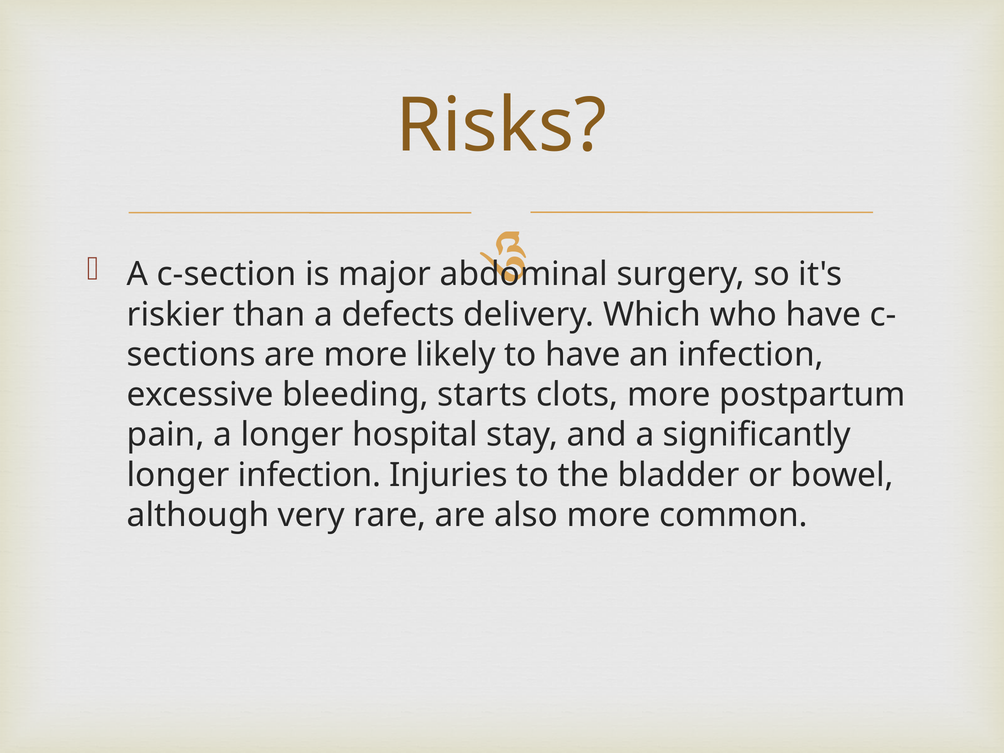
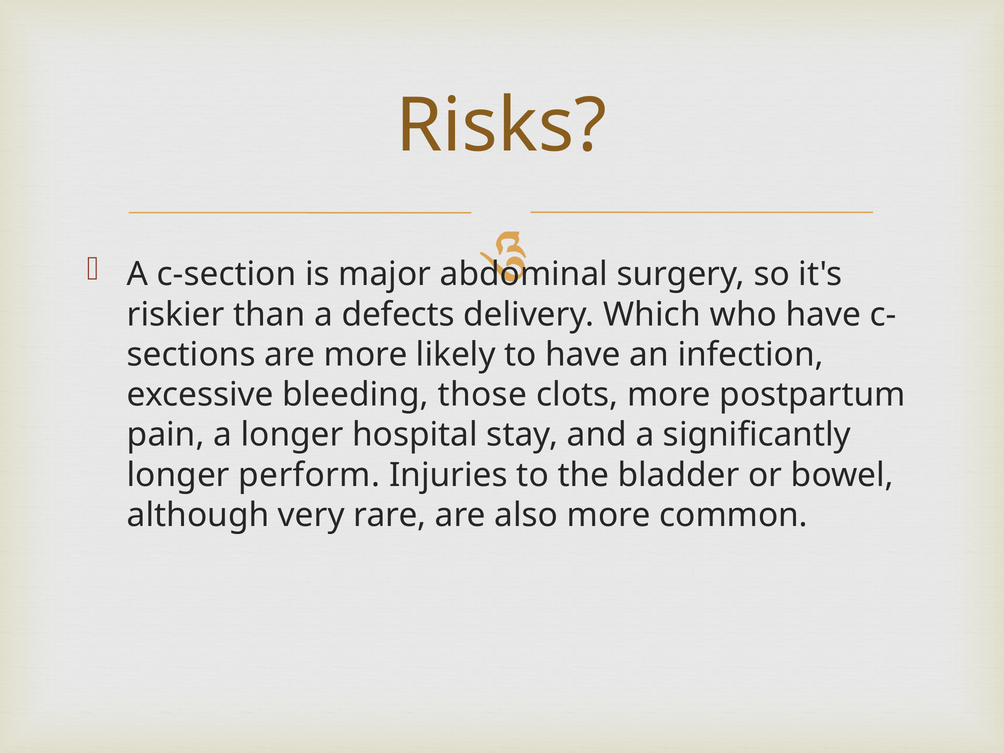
starts: starts -> those
longer infection: infection -> perform
